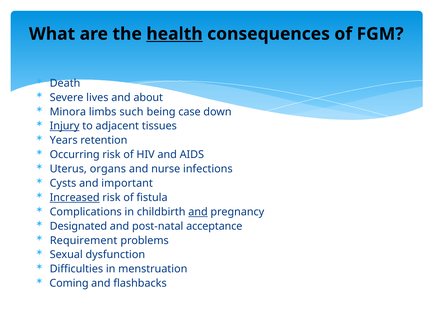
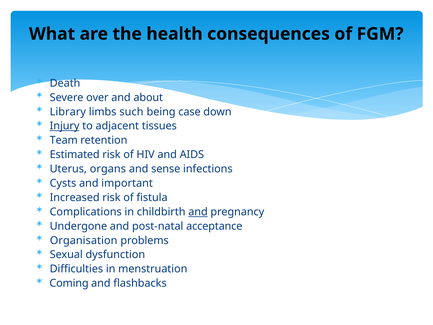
health underline: present -> none
lives: lives -> over
Minora: Minora -> Library
Years: Years -> Team
Occurring: Occurring -> Estimated
nurse: nurse -> sense
Increased underline: present -> none
Designated: Designated -> Undergone
Requirement: Requirement -> Organisation
